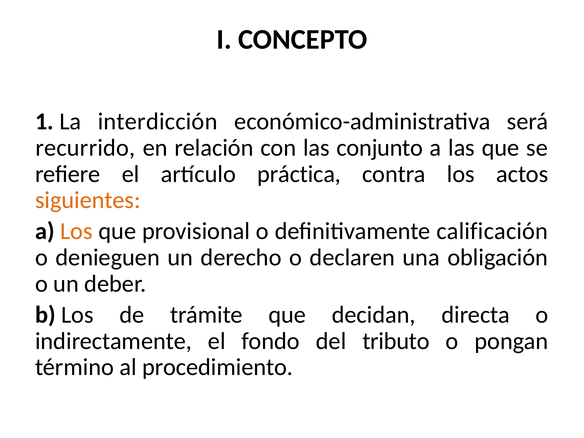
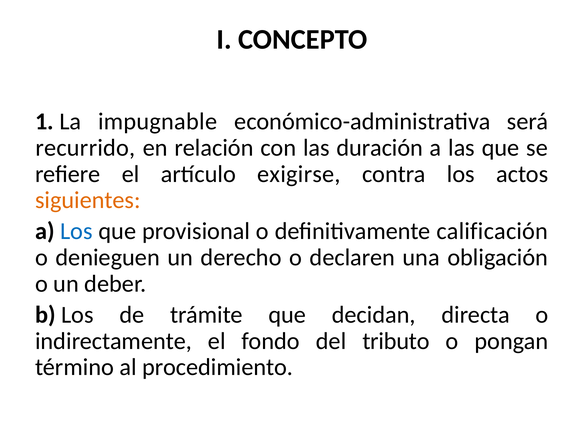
interdicción: interdicción -> impugnable
conjunto: conjunto -> duración
práctica: práctica -> exigirse
Los at (76, 231) colour: orange -> blue
